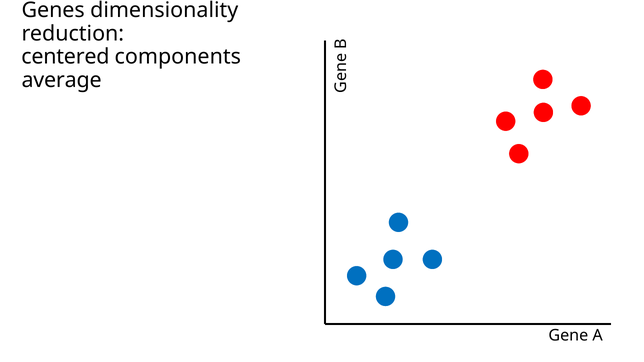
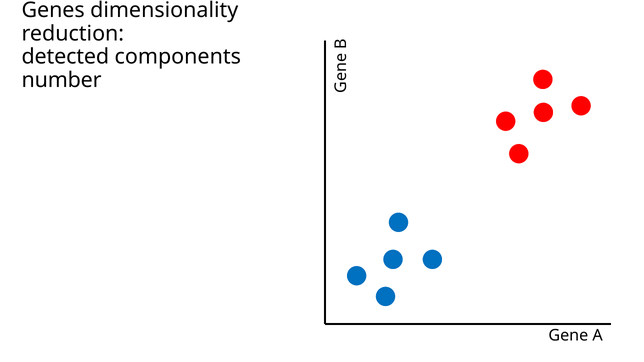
centered: centered -> detected
average: average -> number
